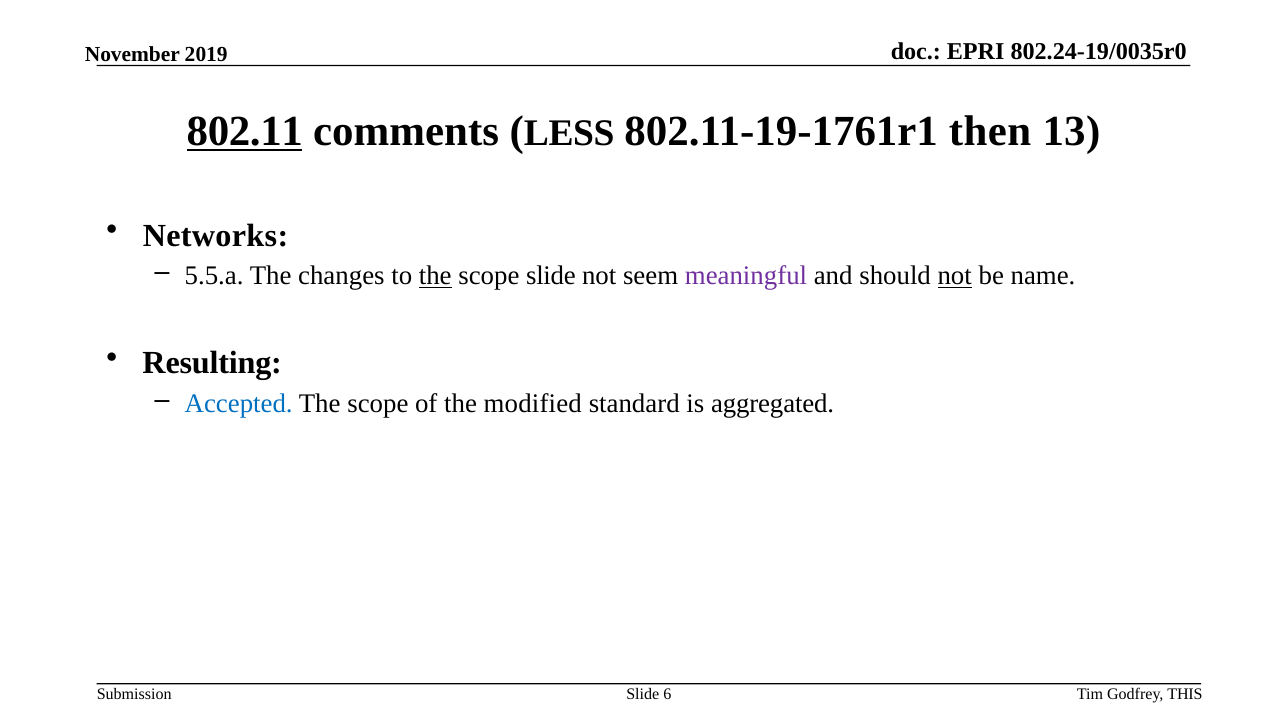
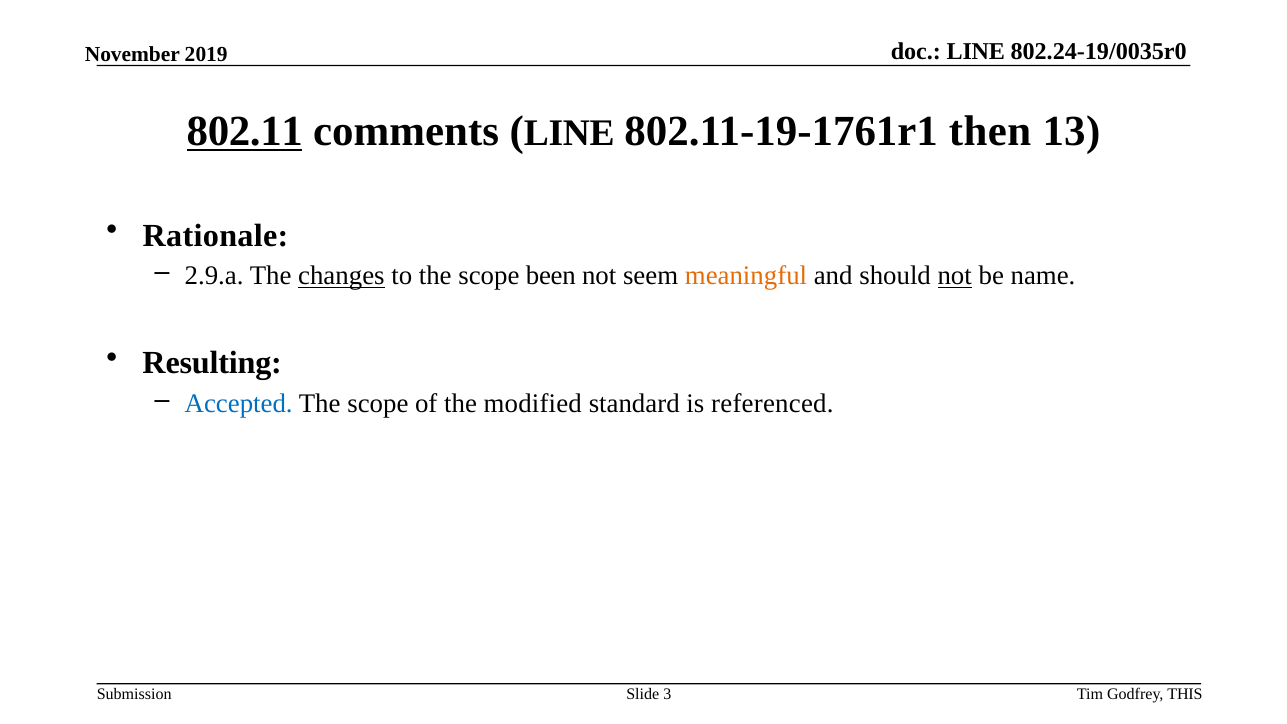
EPRI at (976, 52): EPRI -> LINE
LESS at (569, 133): LESS -> LINE
Networks: Networks -> Rationale
5.5.a: 5.5.a -> 2.9.a
changes underline: none -> present
the at (435, 276) underline: present -> none
scope slide: slide -> been
meaningful colour: purple -> orange
aggregated: aggregated -> referenced
6: 6 -> 3
